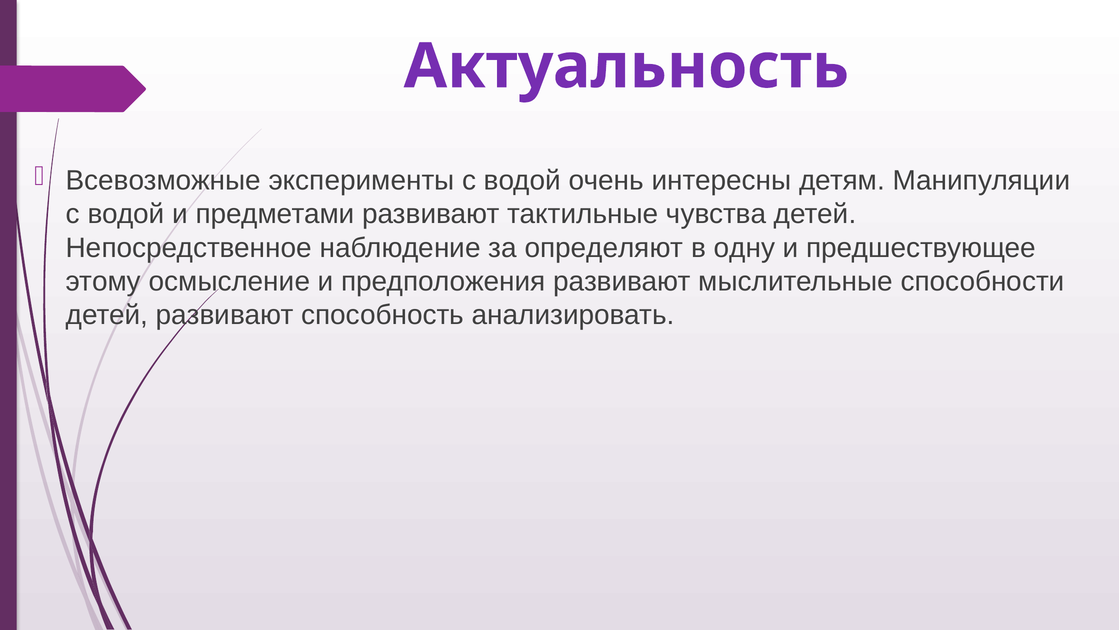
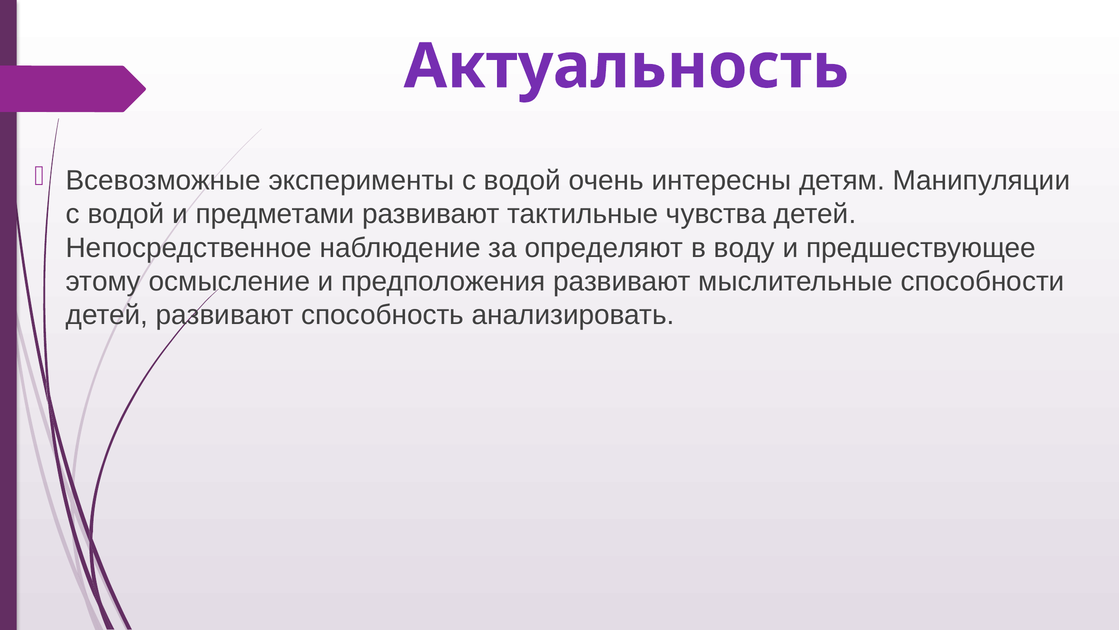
одну: одну -> воду
